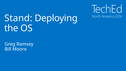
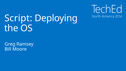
Stand: Stand -> Script
